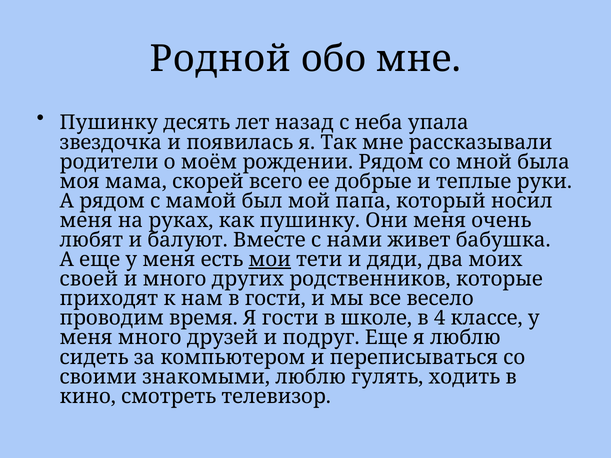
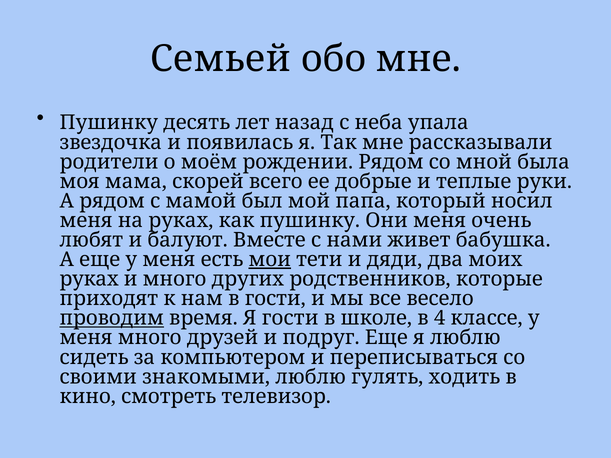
Родной: Родной -> Семьей
своей at (89, 279): своей -> руках
проводим underline: none -> present
